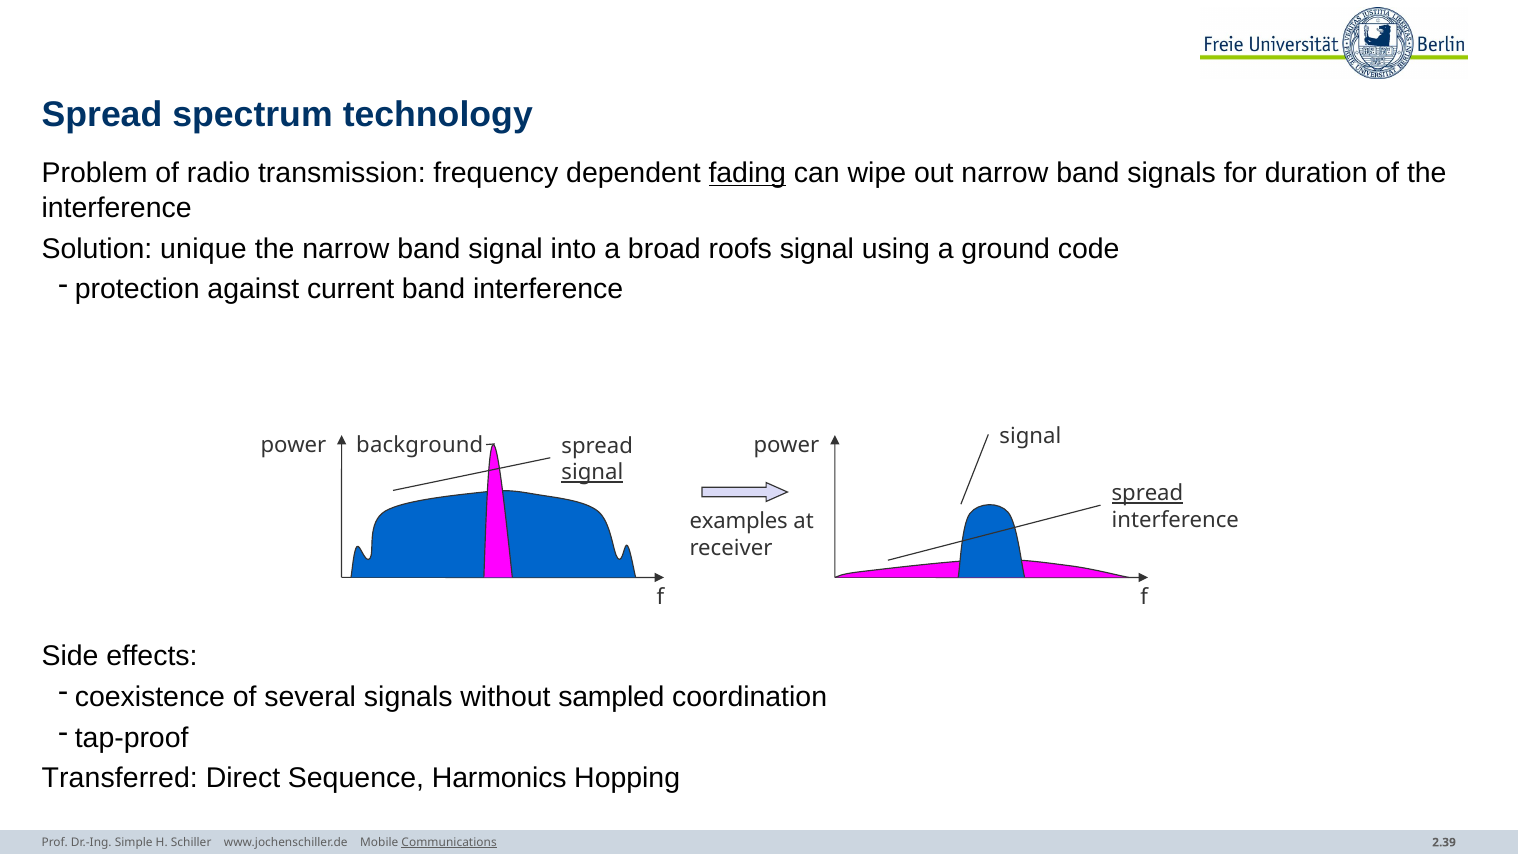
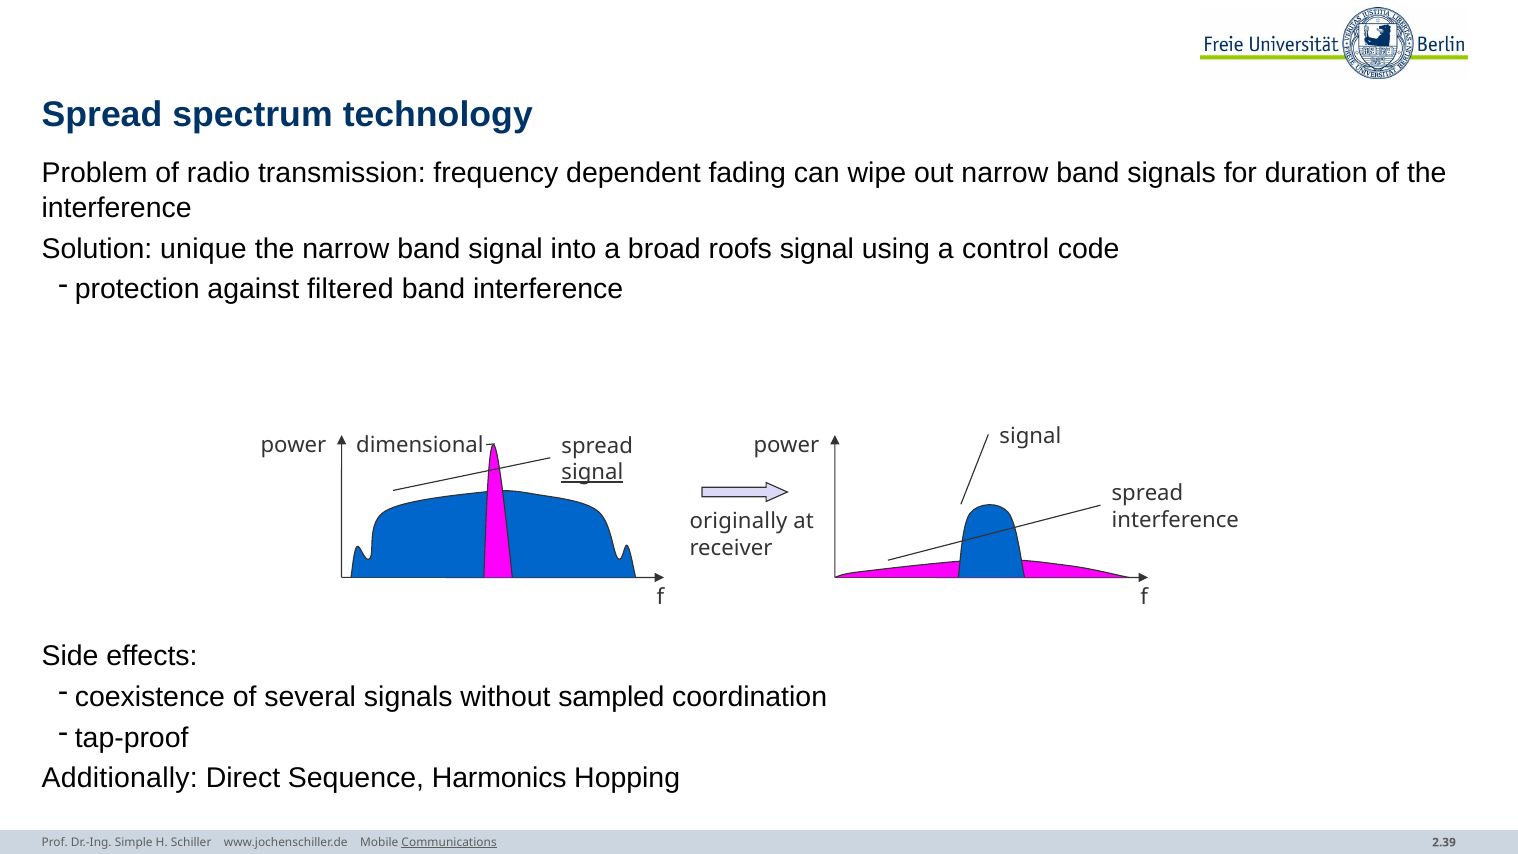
fading underline: present -> none
ground: ground -> control
current: current -> filtered
background: background -> dimensional
spread at (1147, 493) underline: present -> none
examples: examples -> originally
Transferred: Transferred -> Additionally
